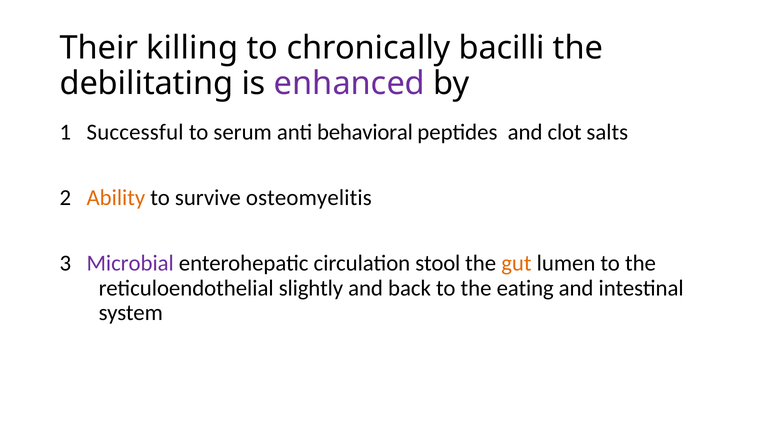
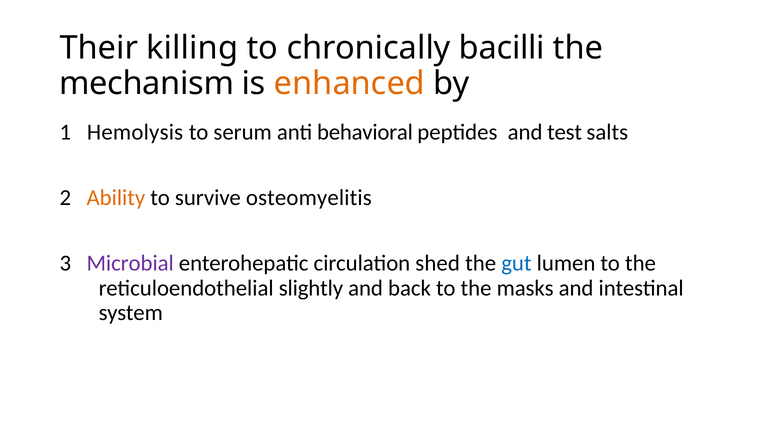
debilitating: debilitating -> mechanism
enhanced colour: purple -> orange
Successful: Successful -> Hemolysis
clot: clot -> test
stool: stool -> shed
gut colour: orange -> blue
eating: eating -> masks
